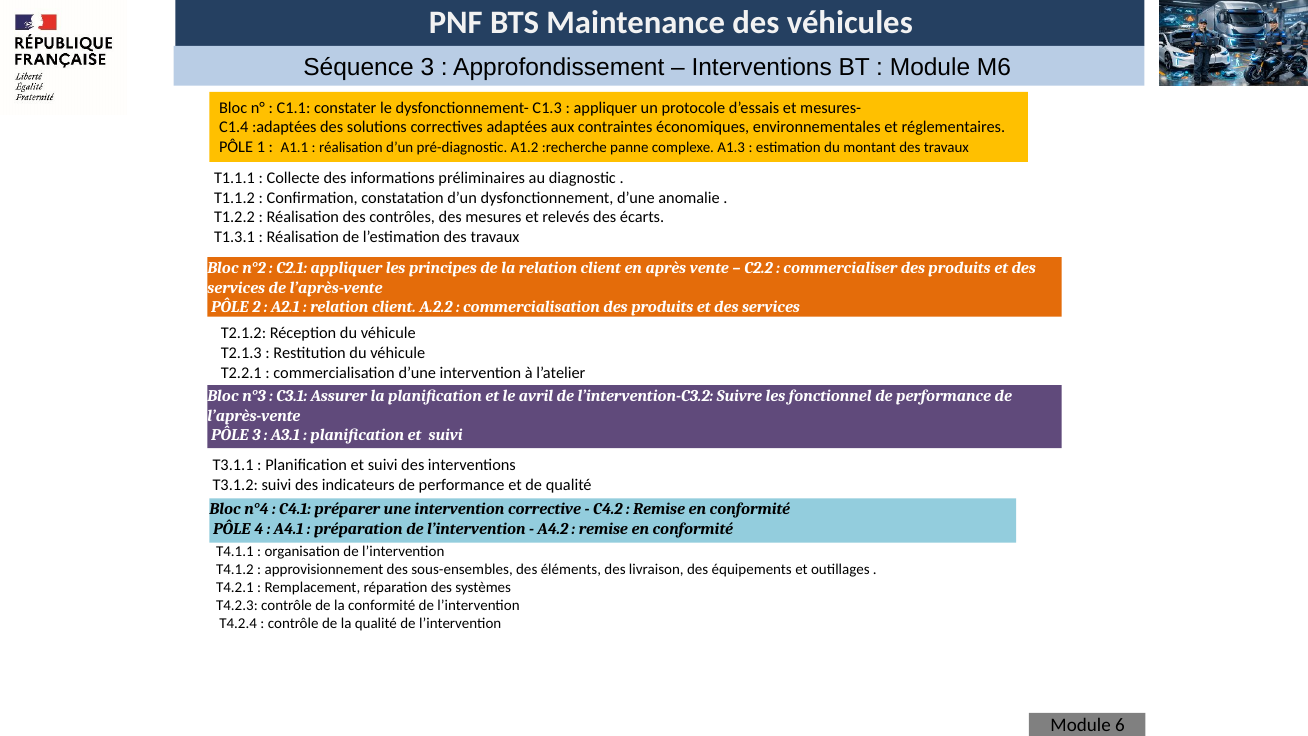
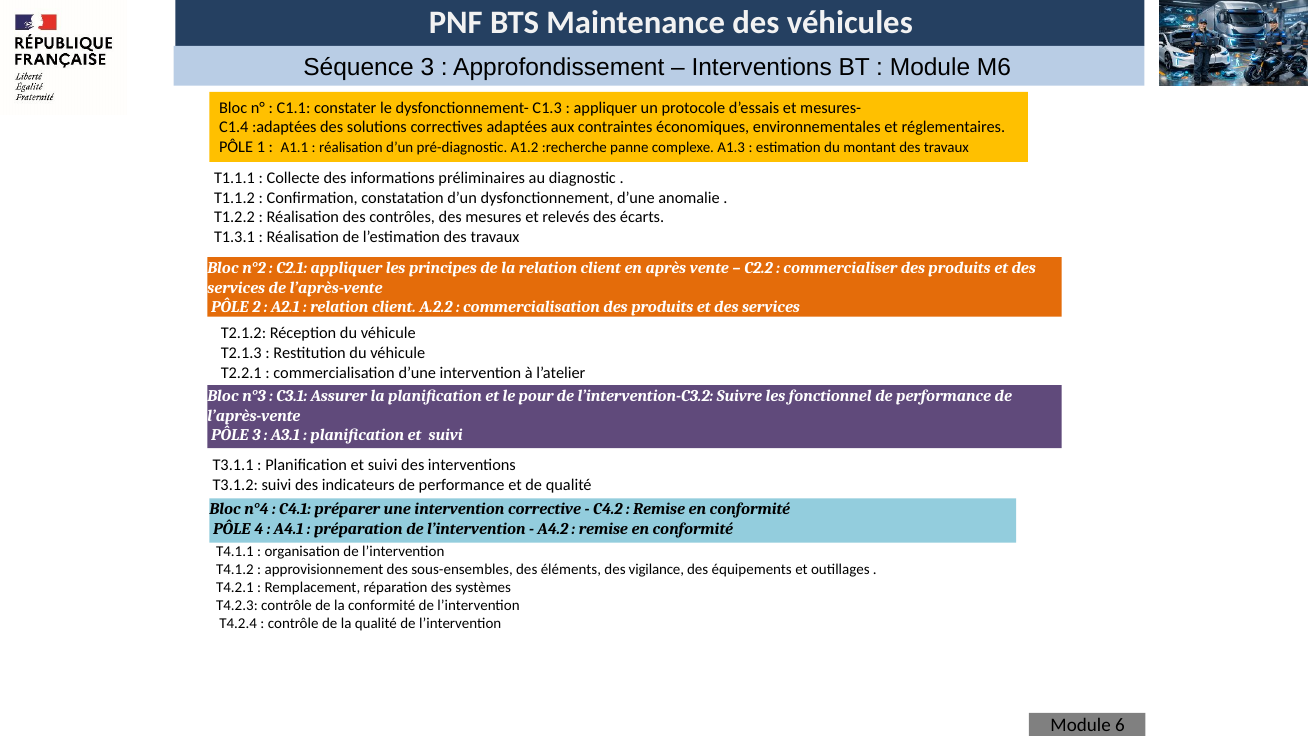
avril: avril -> pour
livraison: livraison -> vigilance
